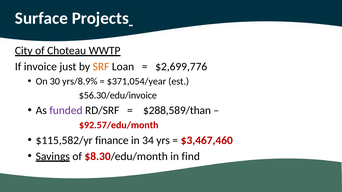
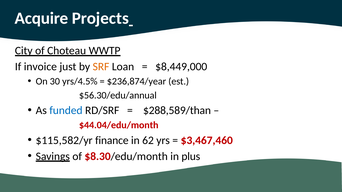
Surface: Surface -> Acquire
$2,699,776: $2,699,776 -> $8,449,000
yrs/8.9%: yrs/8.9% -> yrs/4.5%
$371,054/year: $371,054/year -> $236,874/year
$56.30/edu/invoice: $56.30/edu/invoice -> $56.30/edu/annual
funded colour: purple -> blue
$92.57/edu/month: $92.57/edu/month -> $44.04/edu/month
34: 34 -> 62
find: find -> plus
